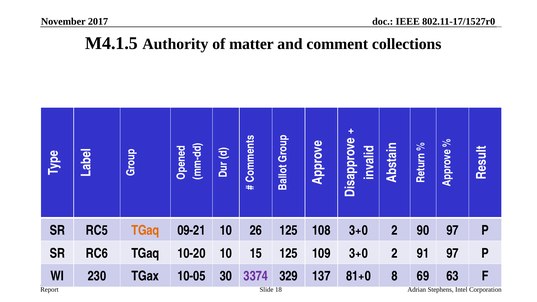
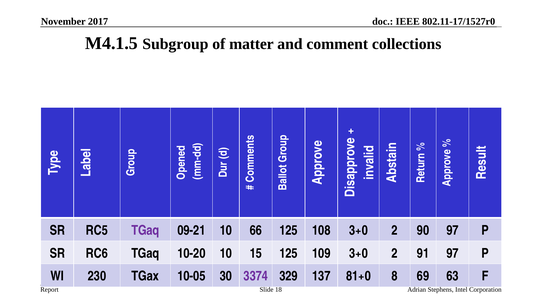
Authority: Authority -> Subgroup
TGaq at (145, 230) colour: orange -> purple
26: 26 -> 66
